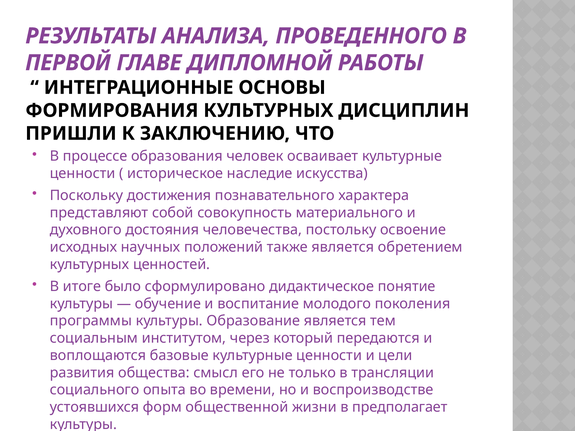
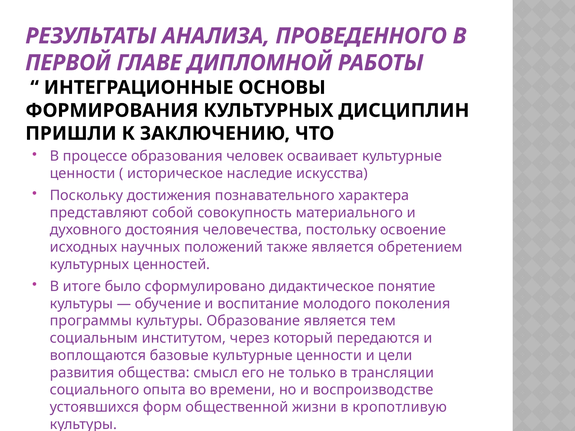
предполагает: предполагает -> кропотливую
